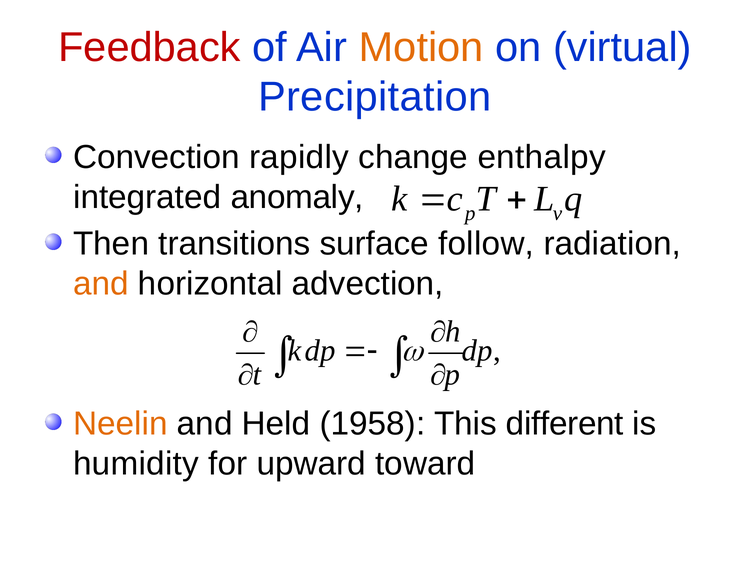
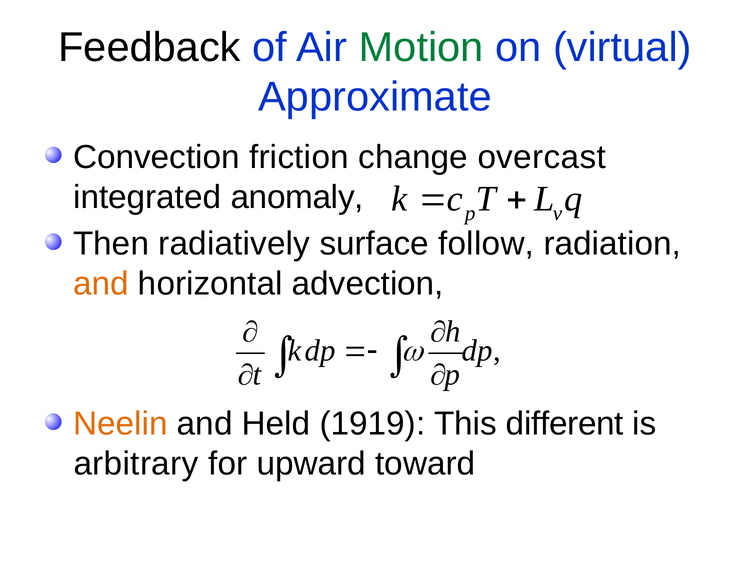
Feedback colour: red -> black
Motion colour: orange -> green
Precipitation: Precipitation -> Approximate
rapidly: rapidly -> friction
enthalpy: enthalpy -> overcast
transitions: transitions -> radiatively
1958: 1958 -> 1919
humidity: humidity -> arbitrary
